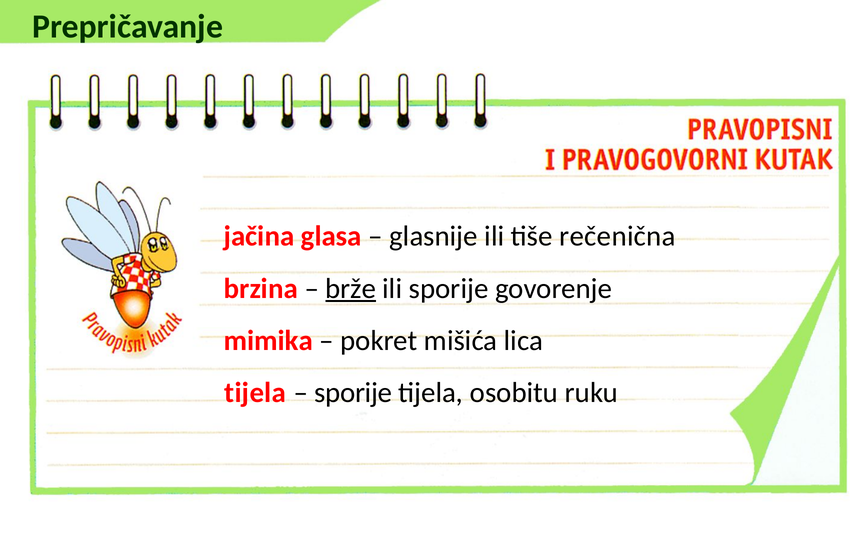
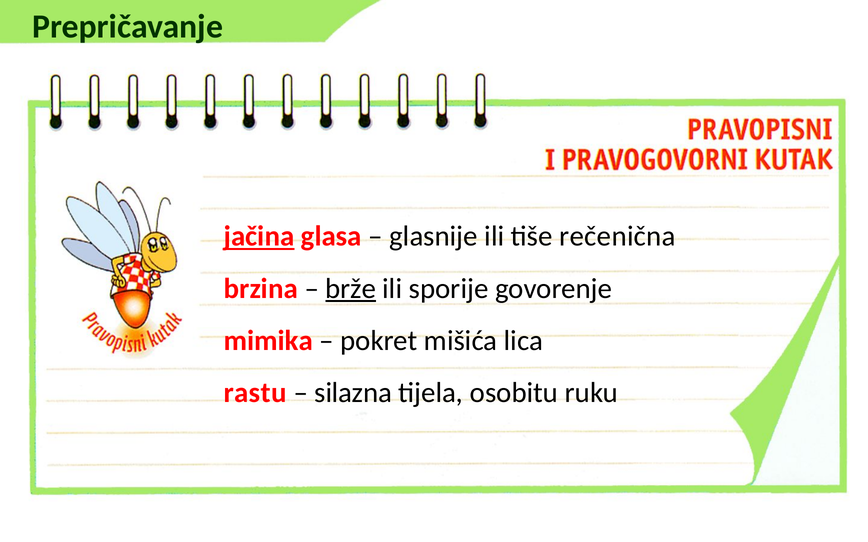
jačina underline: none -> present
tijela at (255, 393): tijela -> rastu
sporije at (353, 393): sporije -> silazna
